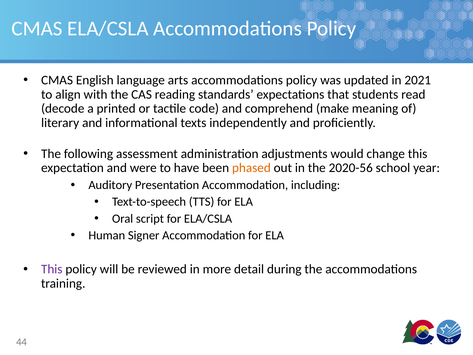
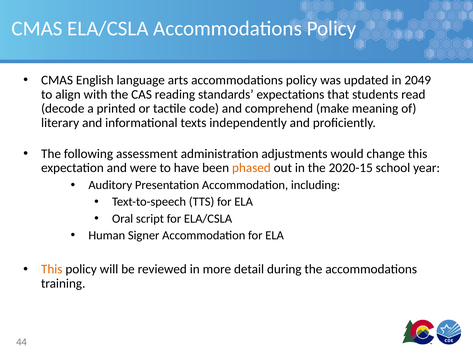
2021: 2021 -> 2049
2020-56: 2020-56 -> 2020-15
This at (52, 269) colour: purple -> orange
